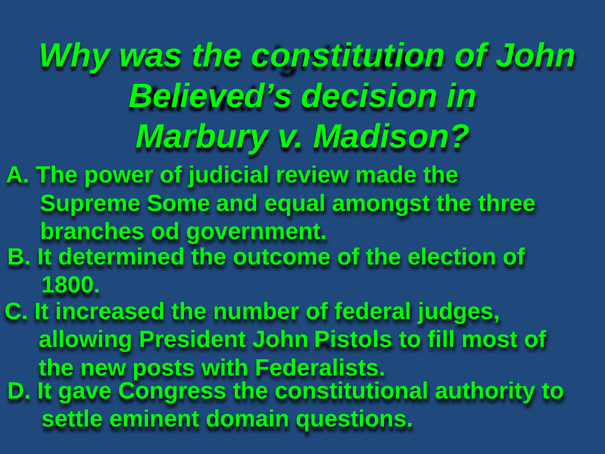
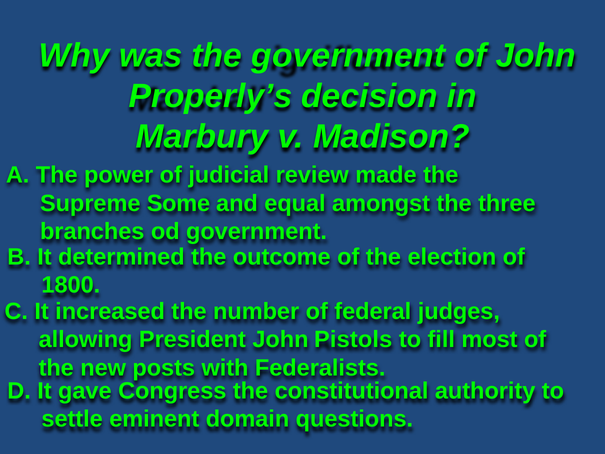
the constitution: constitution -> government
Believed’s: Believed’s -> Properly’s
